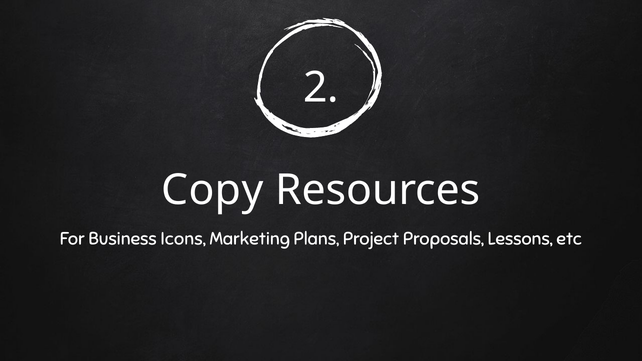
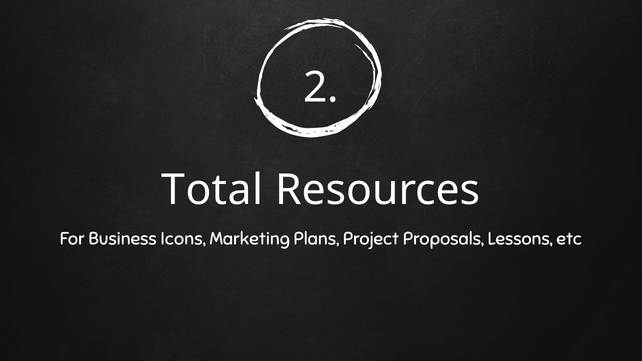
Copy: Copy -> Total
